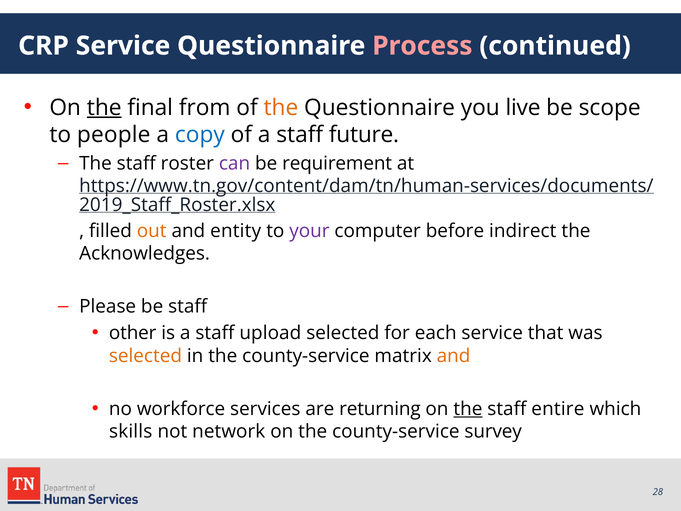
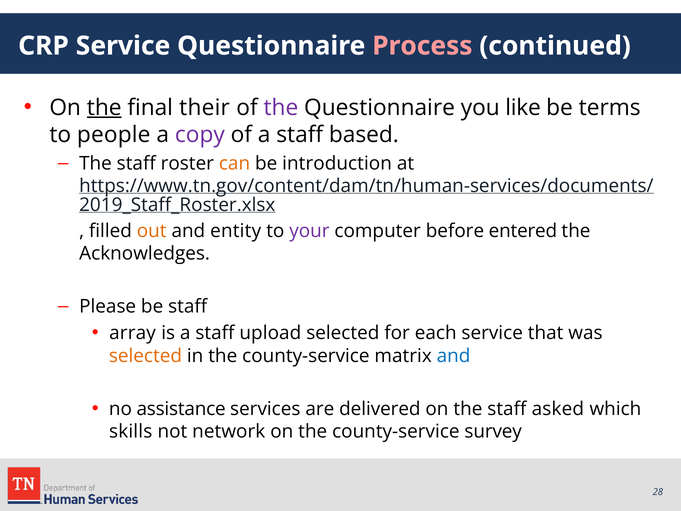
from: from -> their
the at (281, 108) colour: orange -> purple
live: live -> like
scope: scope -> terms
copy colour: blue -> purple
future: future -> based
can colour: purple -> orange
requirement: requirement -> introduction
indirect: indirect -> entered
other: other -> array
and at (454, 356) colour: orange -> blue
workforce: workforce -> assistance
returning: returning -> delivered
the at (468, 409) underline: present -> none
entire: entire -> asked
